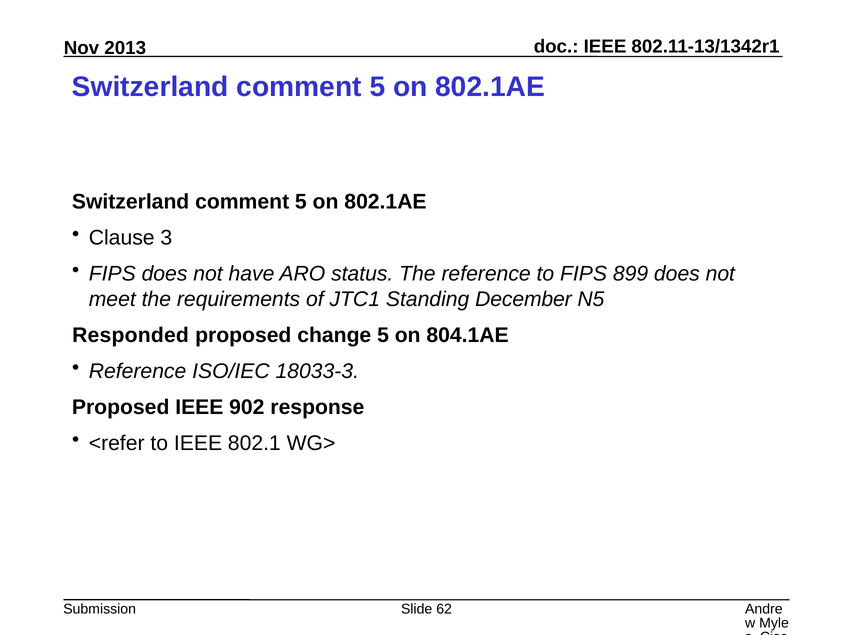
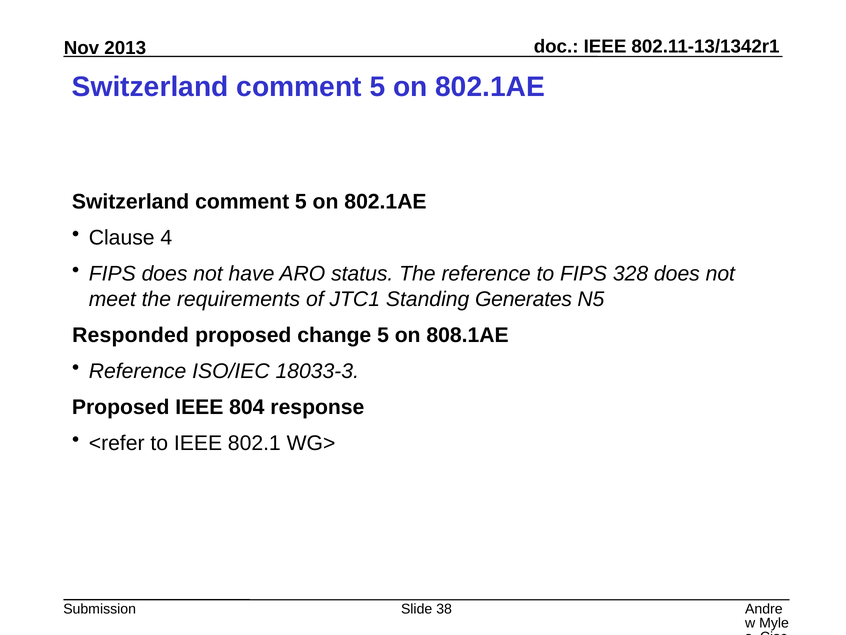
3: 3 -> 4
899: 899 -> 328
December: December -> Generates
804.1AE: 804.1AE -> 808.1AE
902: 902 -> 804
62: 62 -> 38
